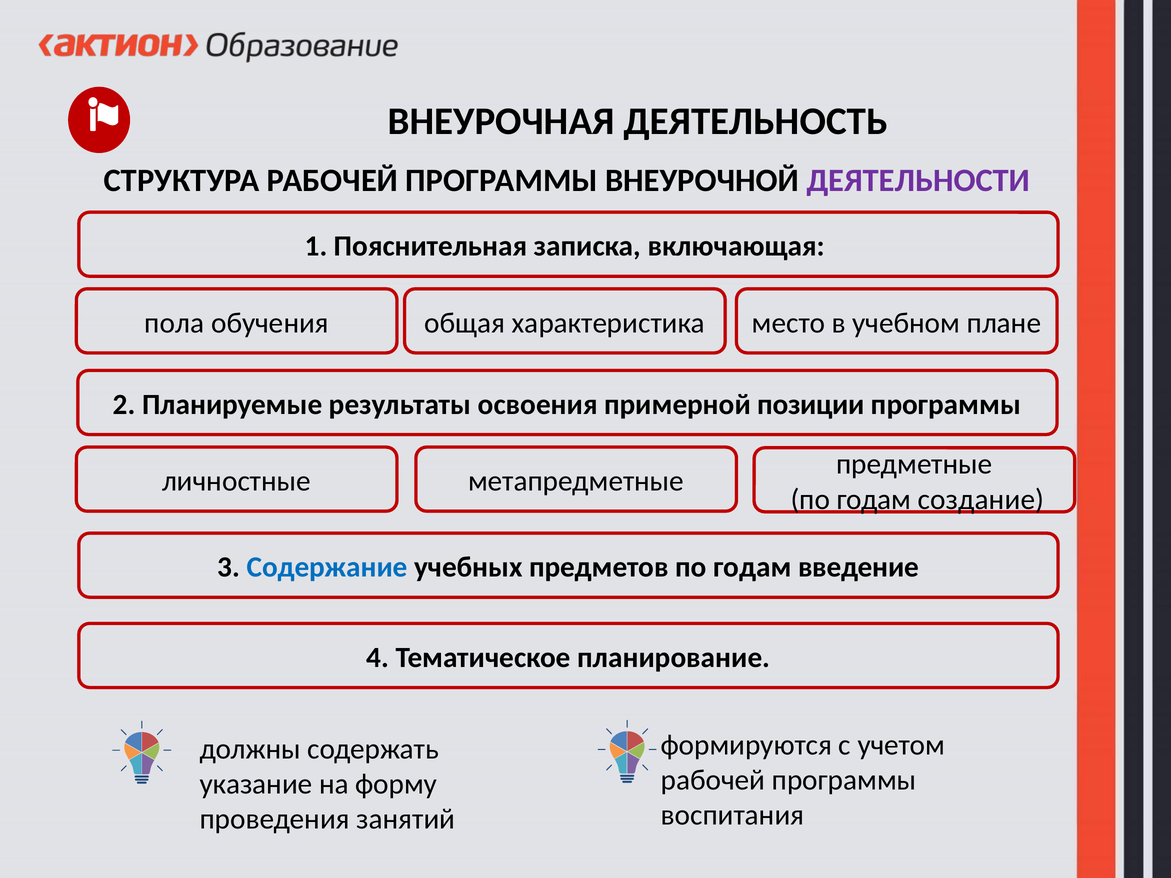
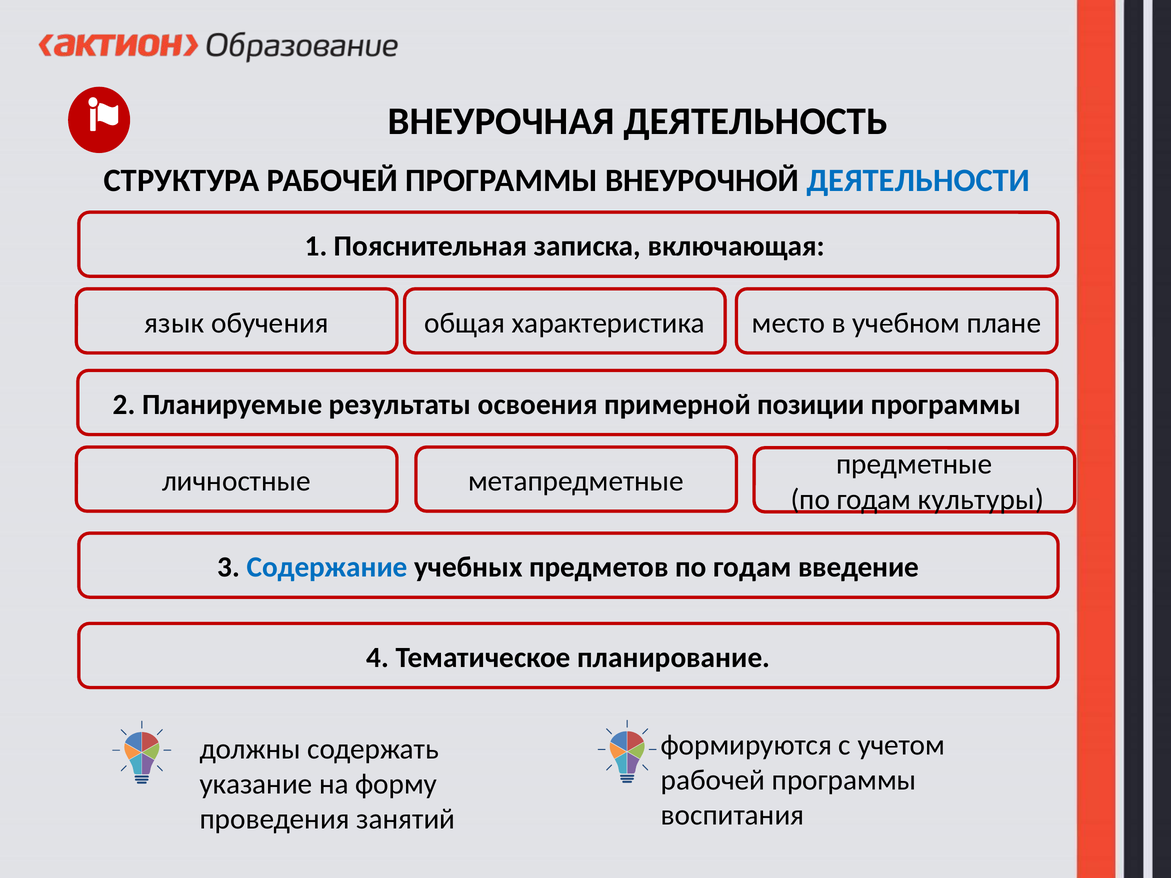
ДЕЯТЕЛЬНОСТИ colour: purple -> blue
пола: пола -> язык
создание: создание -> культуры
